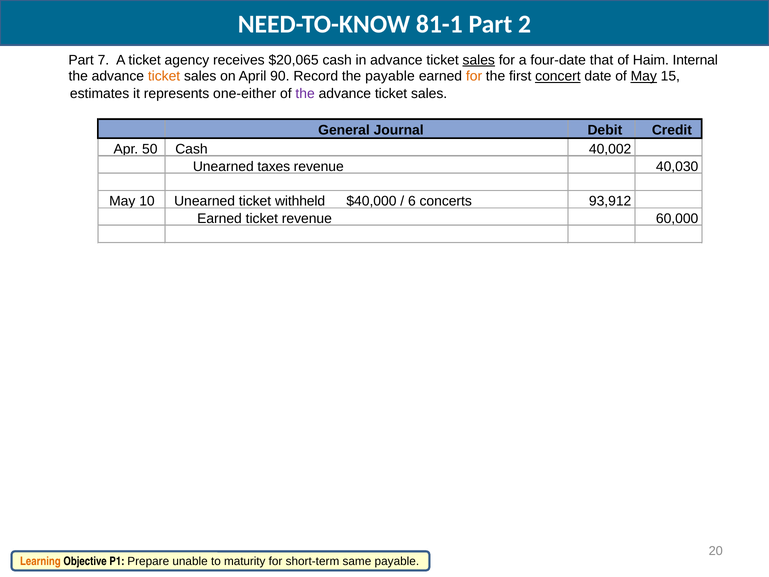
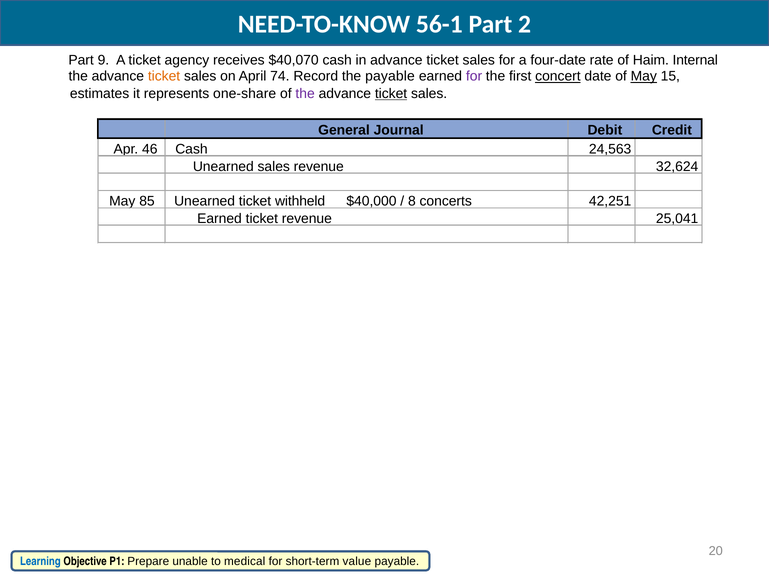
81-1: 81-1 -> 56-1
7: 7 -> 9
$20,065: $20,065 -> $40,070
sales at (479, 60) underline: present -> none
that: that -> rate
90: 90 -> 74
for at (474, 76) colour: orange -> purple
one-either: one-either -> one-share
ticket at (391, 94) underline: none -> present
50: 50 -> 46
40,002: 40,002 -> 24,563
Unearned taxes: taxes -> sales
40,030: 40,030 -> 32,624
10: 10 -> 85
6: 6 -> 8
93,912: 93,912 -> 42,251
60,000: 60,000 -> 25,041
Learning colour: orange -> blue
maturity: maturity -> medical
same: same -> value
